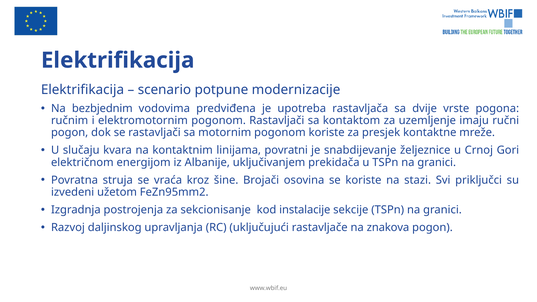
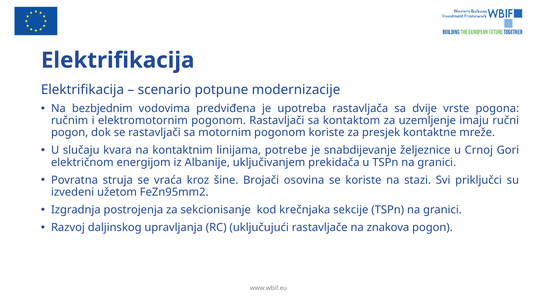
povratni: povratni -> potrebe
instalacije: instalacije -> krečnjaka
